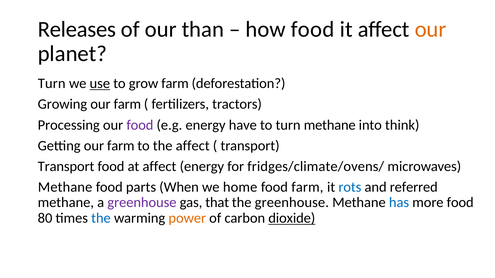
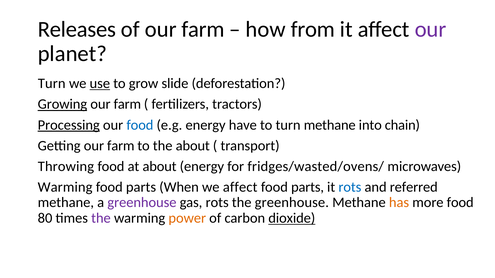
of our than: than -> farm
how food: food -> from
our at (431, 29) colour: orange -> purple
grow farm: farm -> slide
Growing underline: none -> present
Processing underline: none -> present
food at (140, 125) colour: purple -> blue
think: think -> chain
the affect: affect -> about
Transport at (66, 167): Transport -> Throwing
at affect: affect -> about
fridges/climate/ovens/: fridges/climate/ovens/ -> fridges/wasted/ovens/
Methane at (65, 187): Methane -> Warming
we home: home -> affect
farm at (307, 187): farm -> parts
gas that: that -> rots
has colour: blue -> orange
the at (101, 218) colour: blue -> purple
